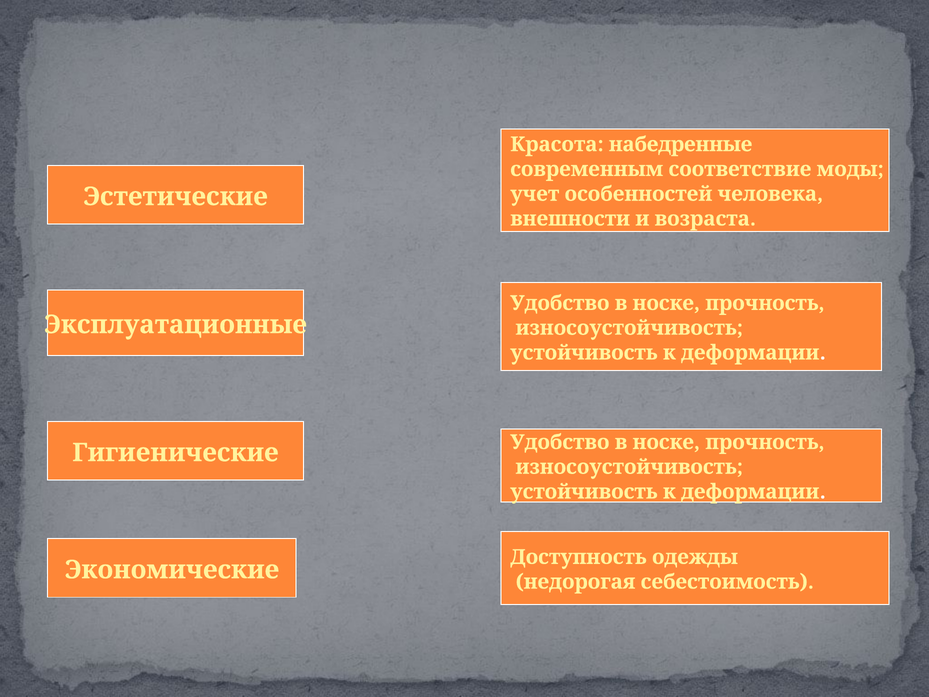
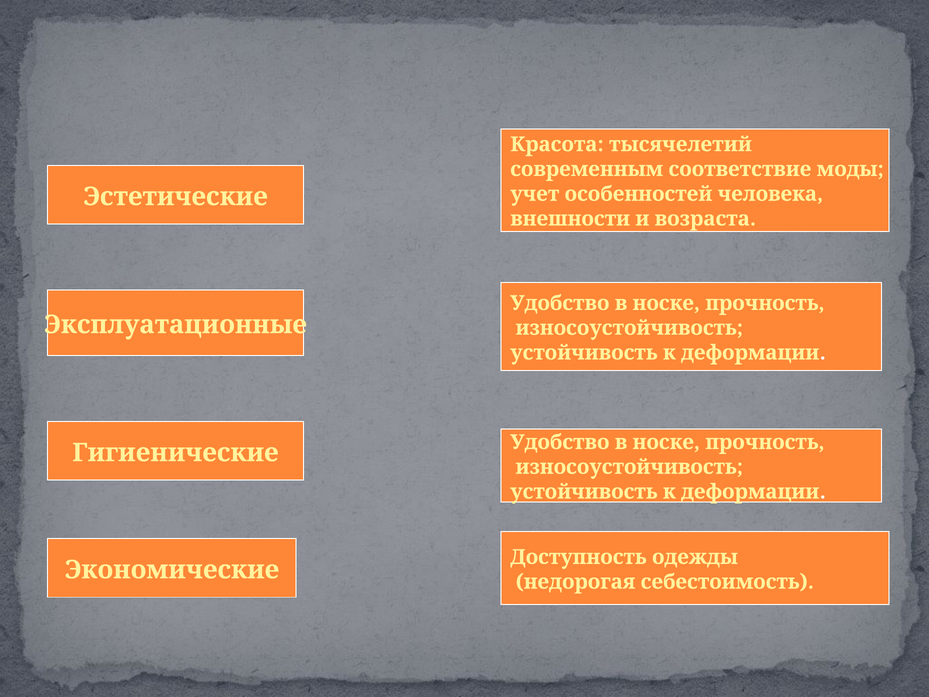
набедренные: набедренные -> тысячелетий
